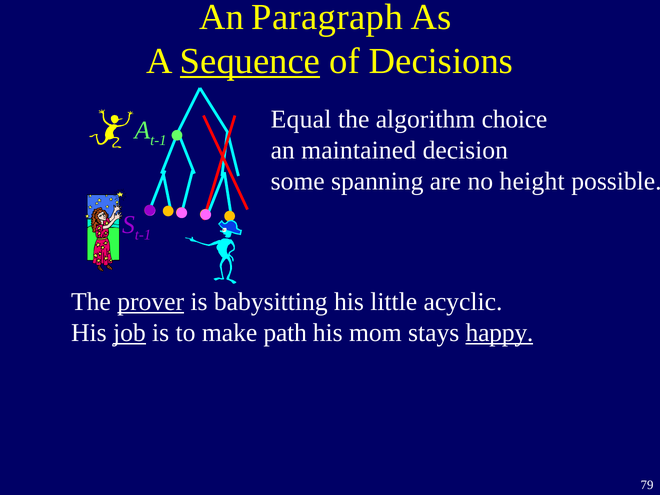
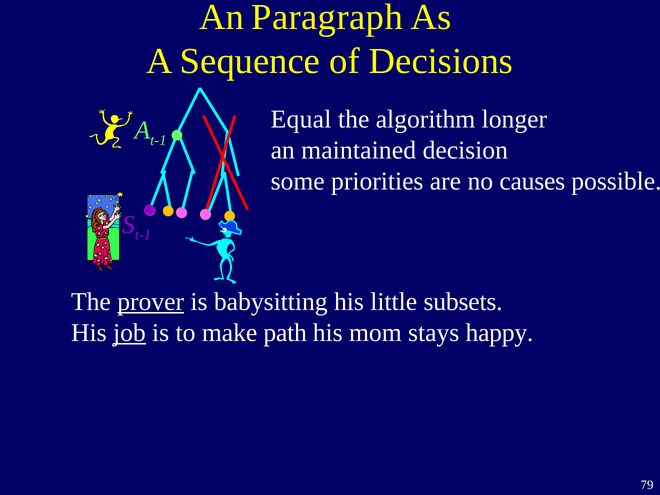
Sequence underline: present -> none
choice: choice -> longer
spanning: spanning -> priorities
height: height -> causes
acyclic: acyclic -> subsets
happy underline: present -> none
